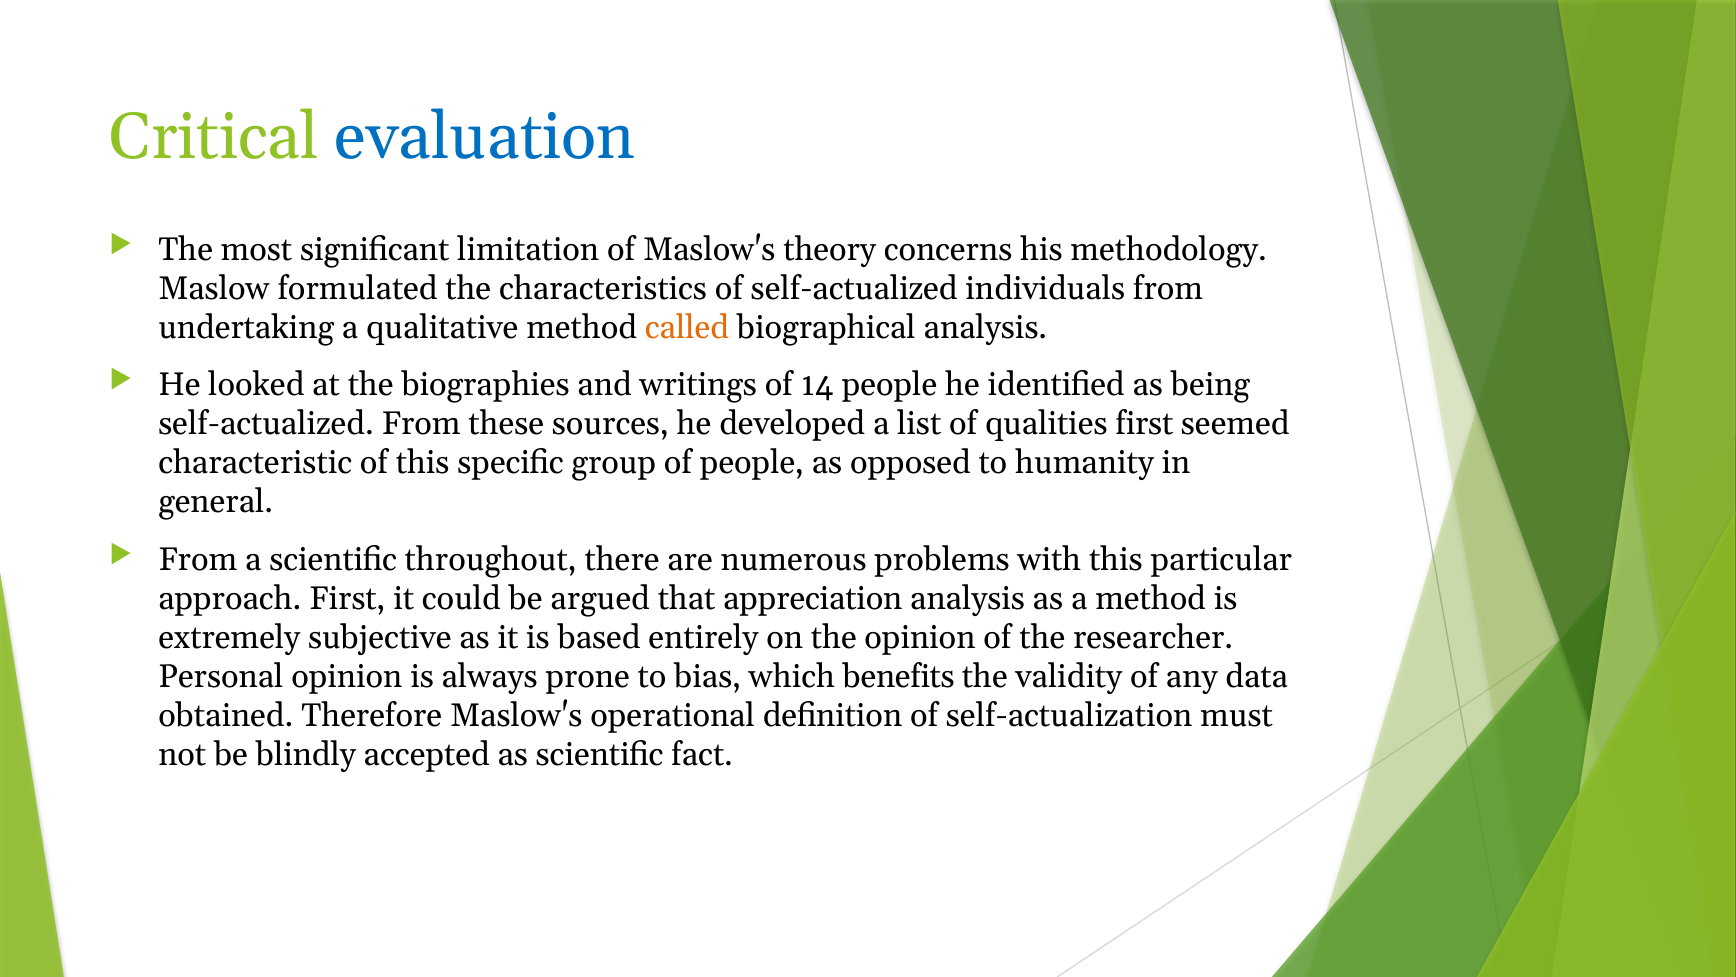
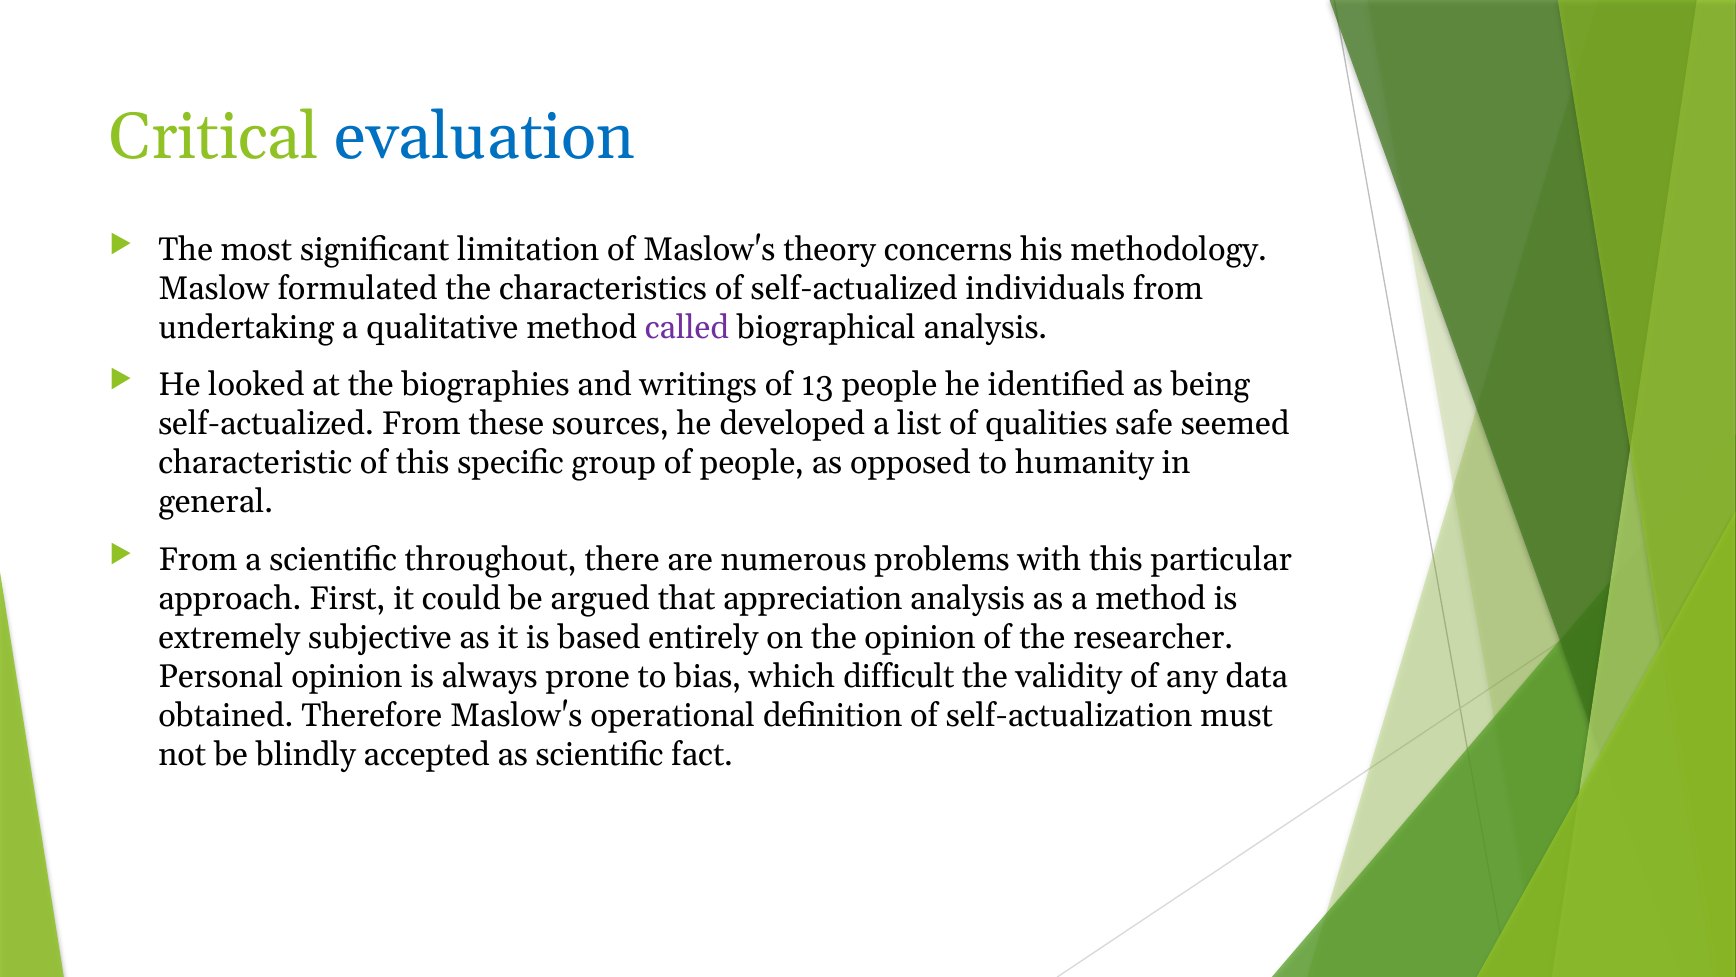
called colour: orange -> purple
14: 14 -> 13
qualities first: first -> safe
benefits: benefits -> difficult
